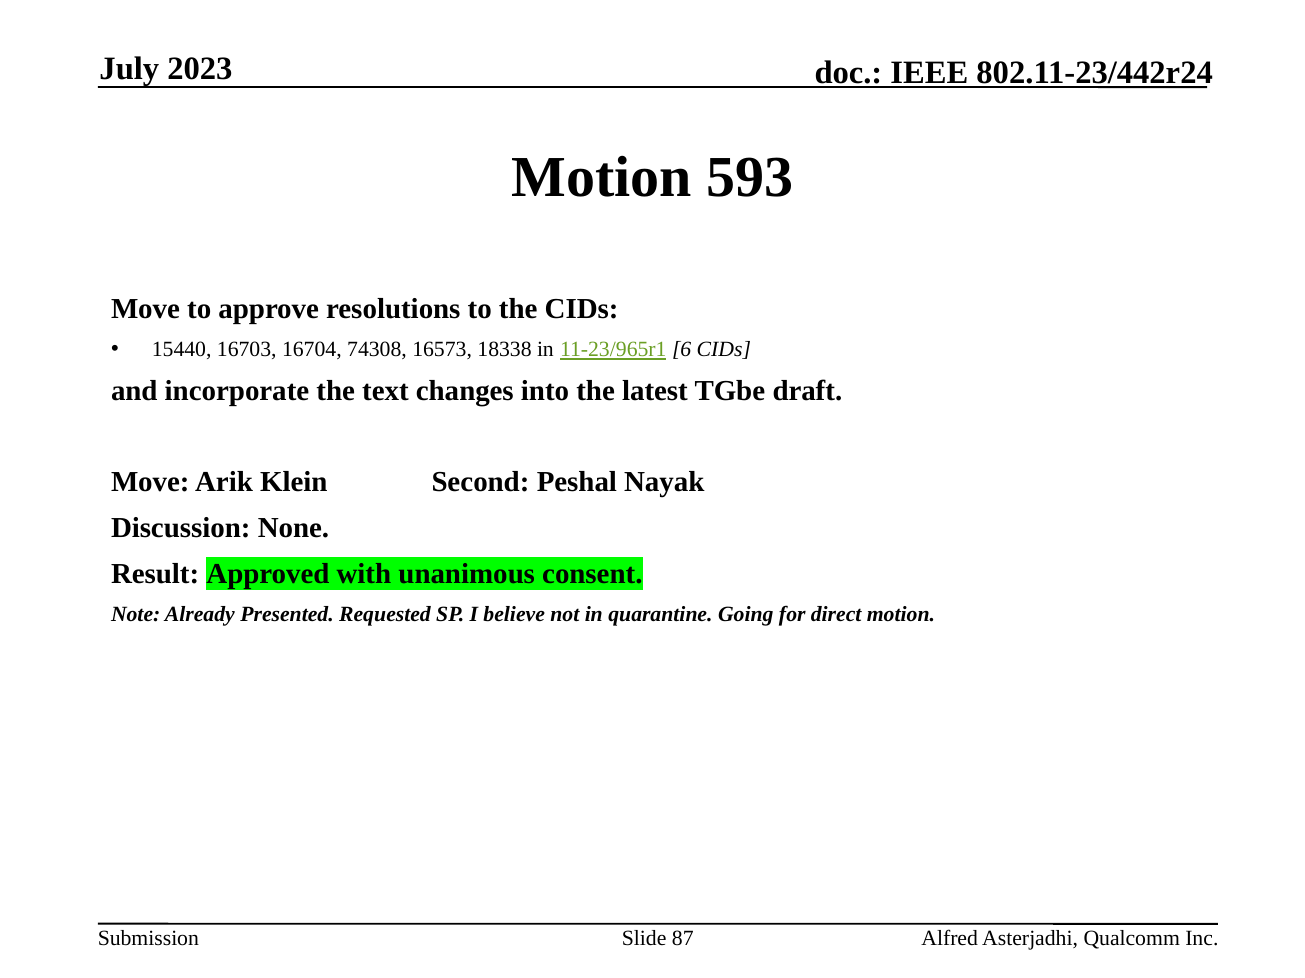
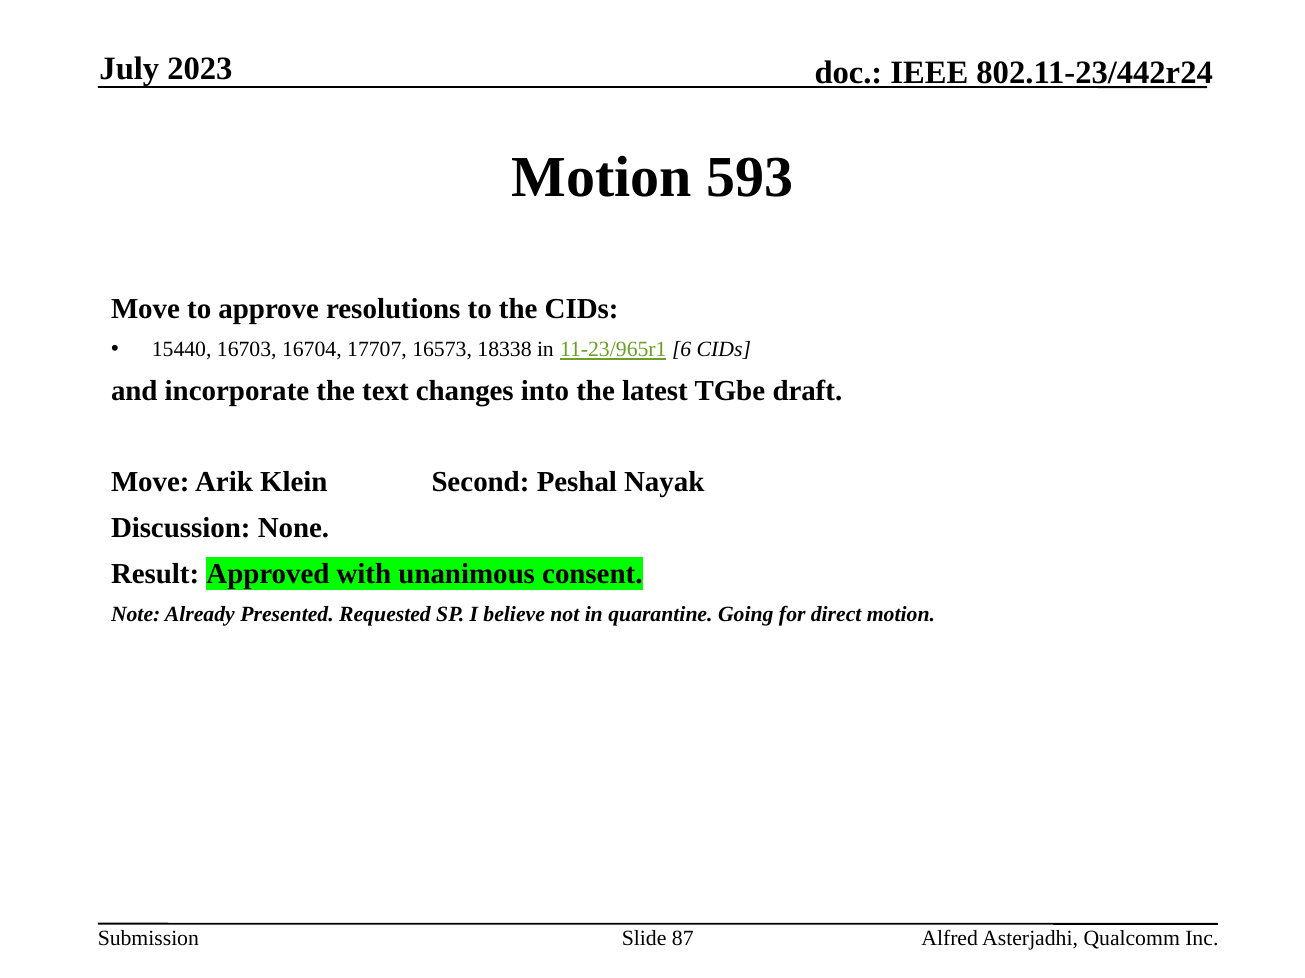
74308: 74308 -> 17707
